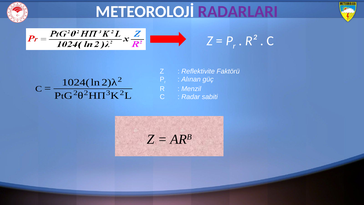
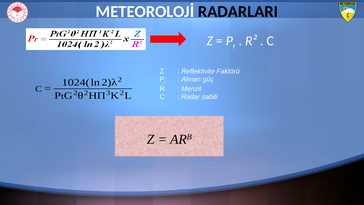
RADARLARI colour: purple -> black
